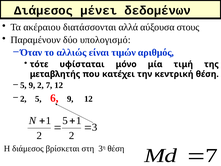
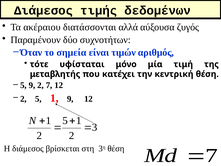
μένει: μένει -> τιμής
στους: στους -> ζυγός
υπολογισμό: υπολογισμό -> συχνοτήτων
αλλιώς: αλλιώς -> σημεία
5 6: 6 -> 1
